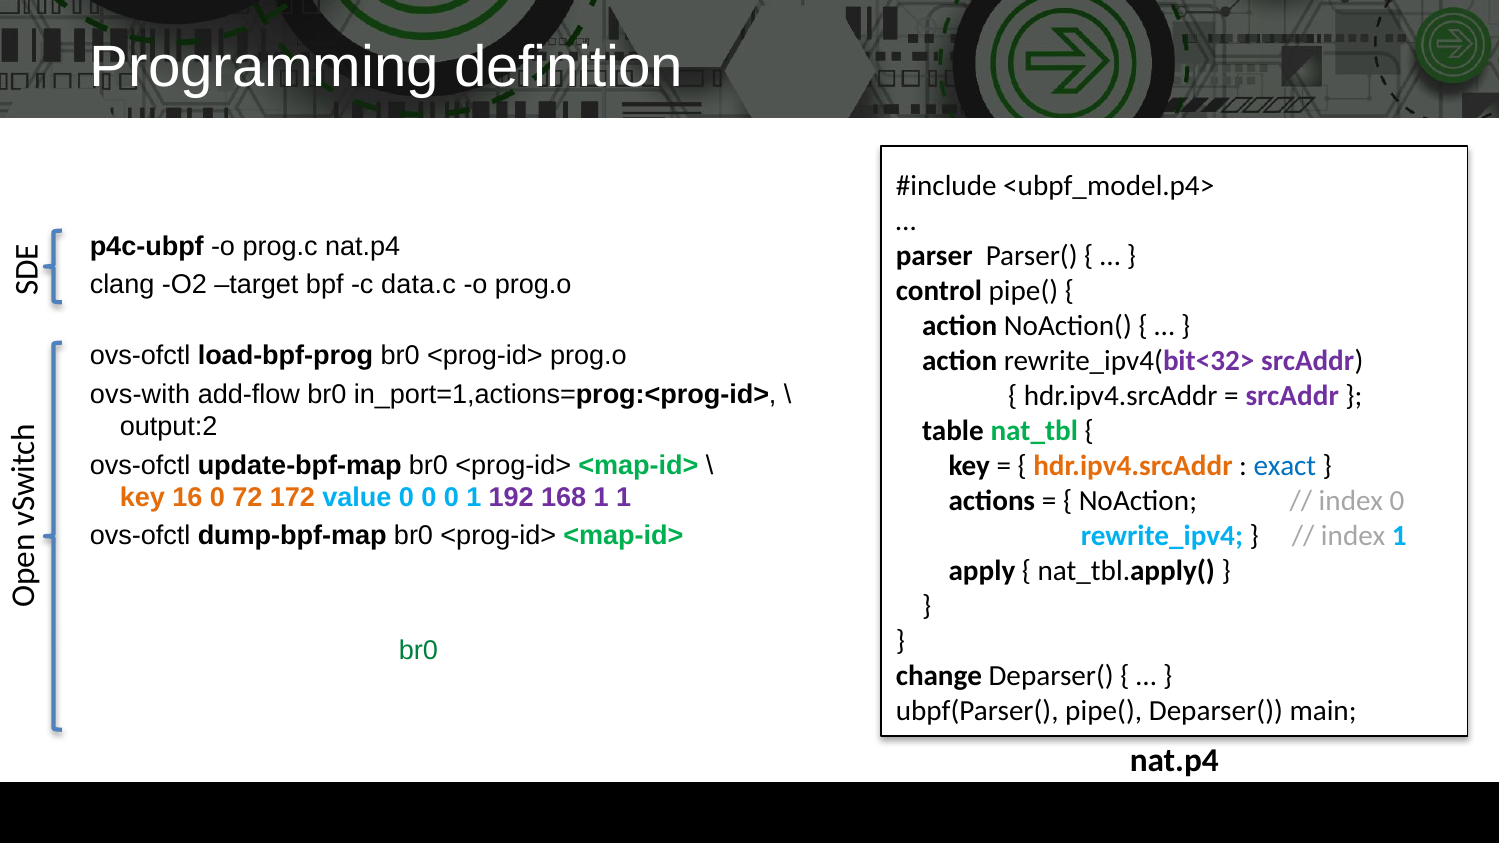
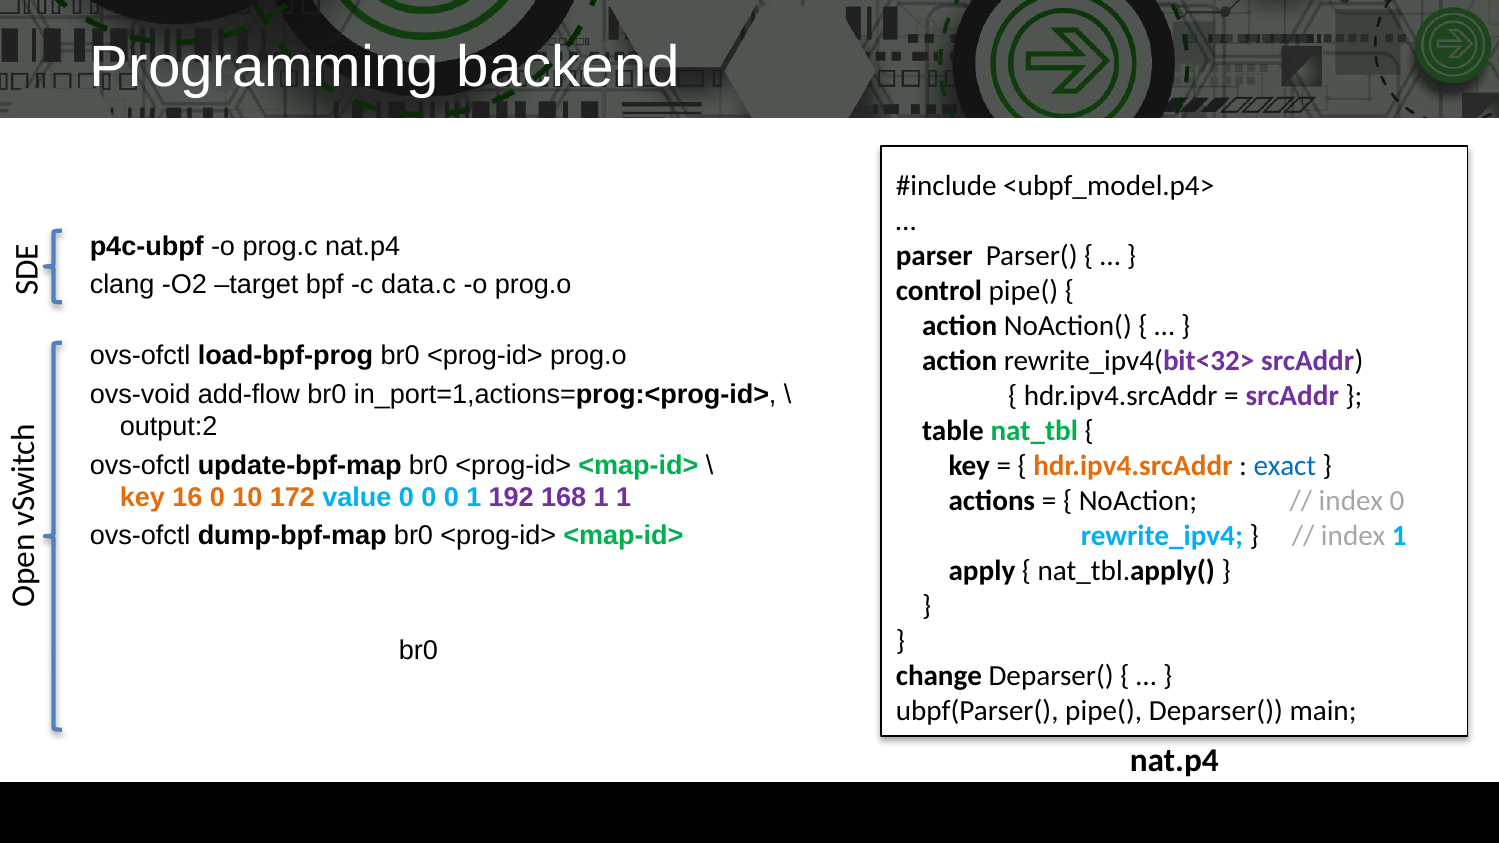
definition: definition -> backend
ovs-with: ovs-with -> ovs-void
72: 72 -> 10
br0 at (418, 651) colour: green -> black
